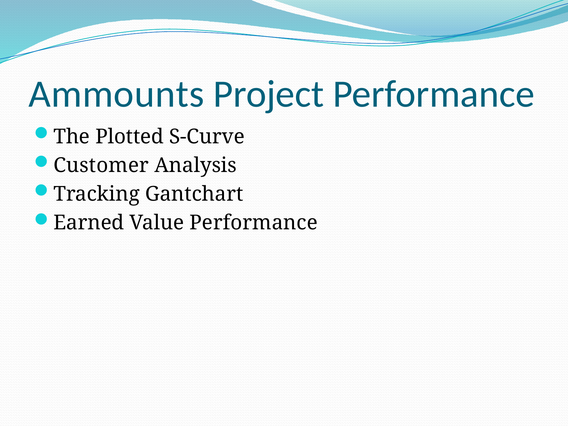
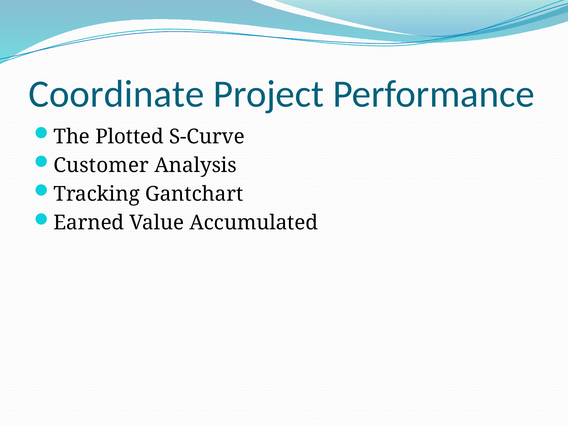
Ammounts: Ammounts -> Coordinate
Value Performance: Performance -> Accumulated
